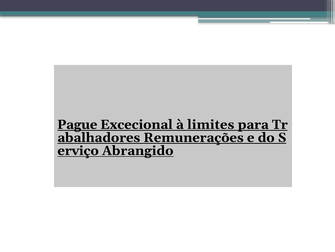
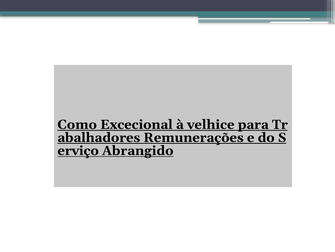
Pague: Pague -> Como
limites: limites -> velhice
